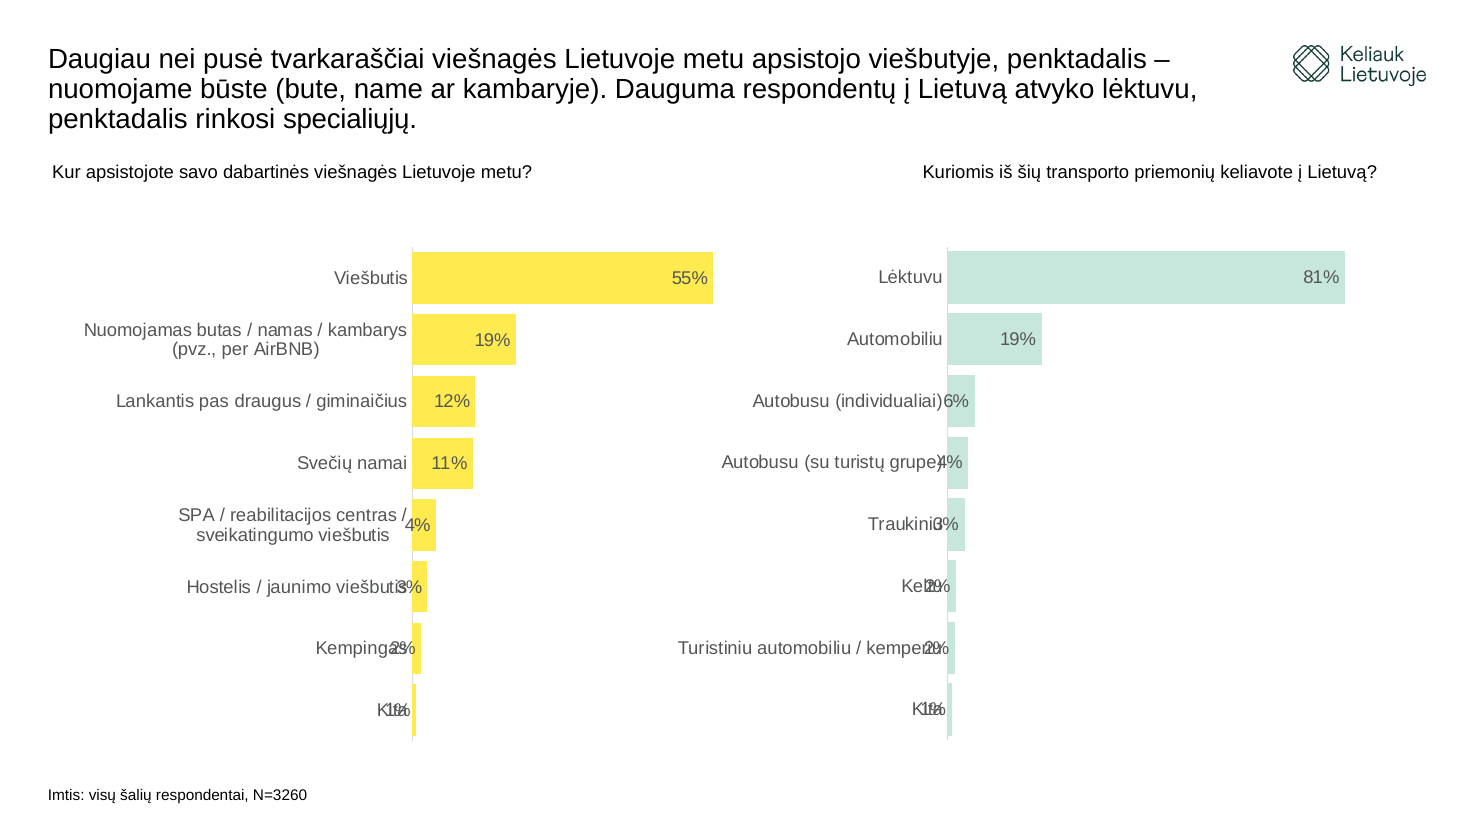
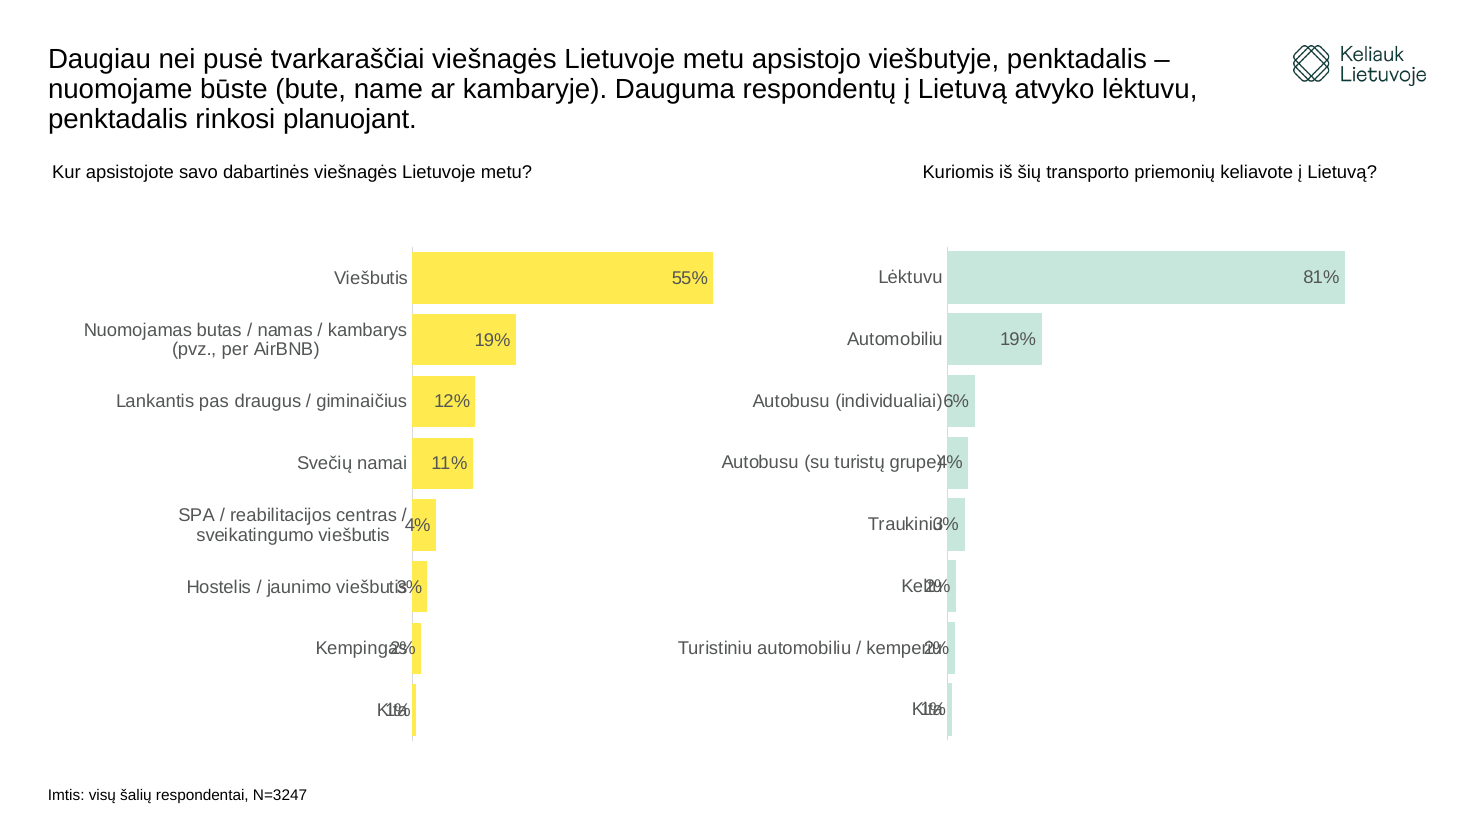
specialiųjų: specialiųjų -> planuojant
N=3260: N=3260 -> N=3247
